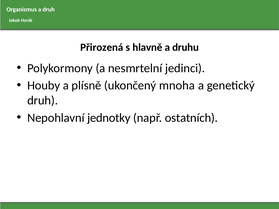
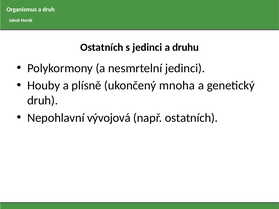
Přirozená at (102, 47): Přirozená -> Ostatních
s hlavně: hlavně -> jedinci
jednotky: jednotky -> vývojová
